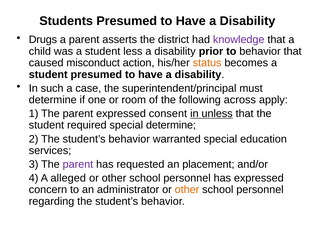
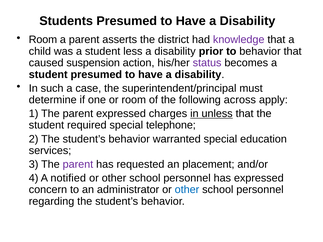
Drugs at (43, 40): Drugs -> Room
misconduct: misconduct -> suspension
status colour: orange -> purple
consent: consent -> charges
special determine: determine -> telephone
alleged: alleged -> notified
other at (187, 190) colour: orange -> blue
